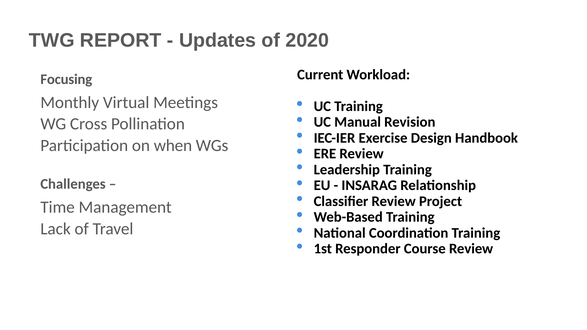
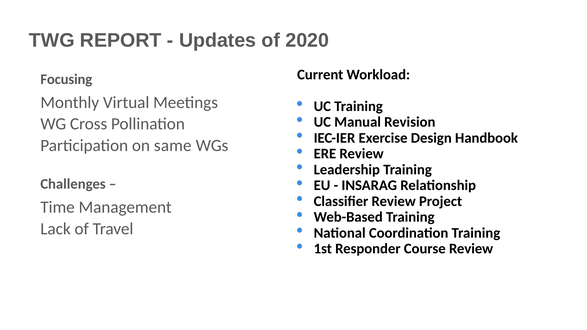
when: when -> same
